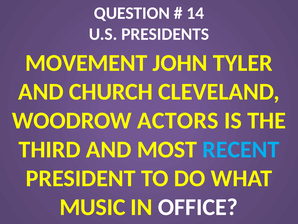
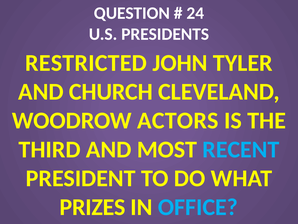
14: 14 -> 24
MOVEMENT: MOVEMENT -> RESTRICTED
MUSIC: MUSIC -> PRIZES
OFFICE colour: white -> light blue
